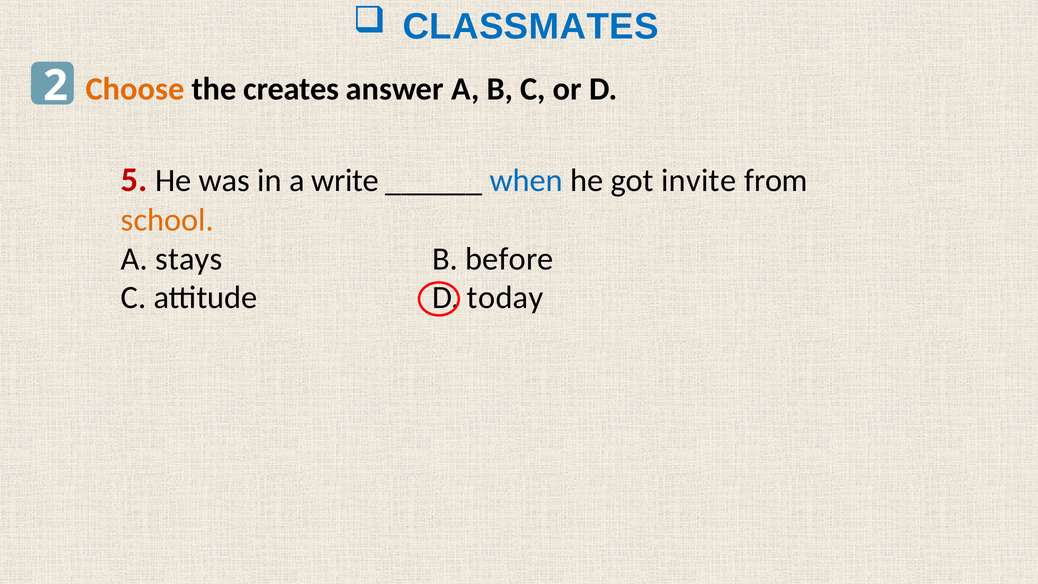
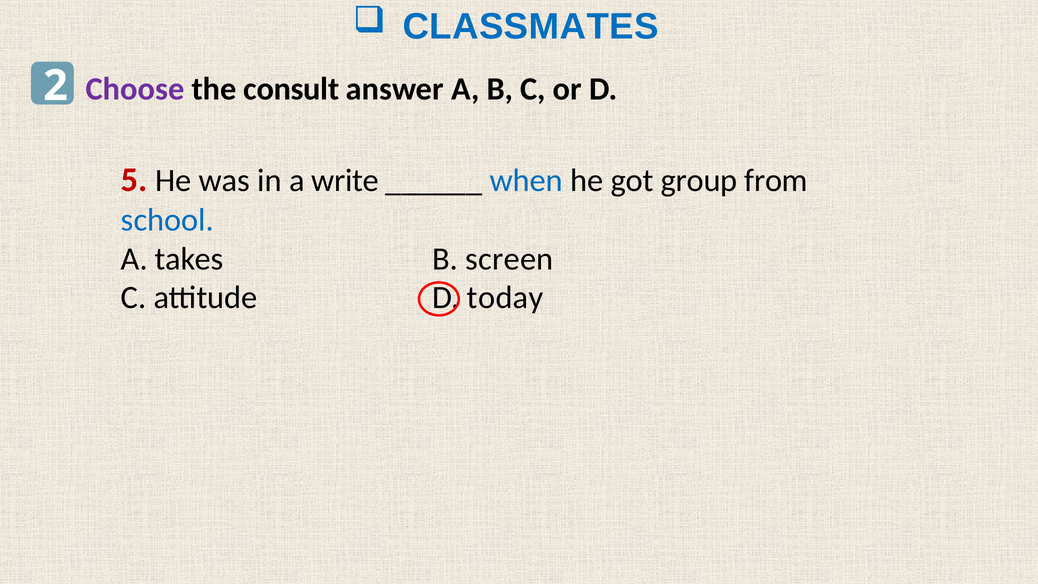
Choose colour: orange -> purple
creates: creates -> consult
invite: invite -> group
school colour: orange -> blue
stays: stays -> takes
before: before -> screen
